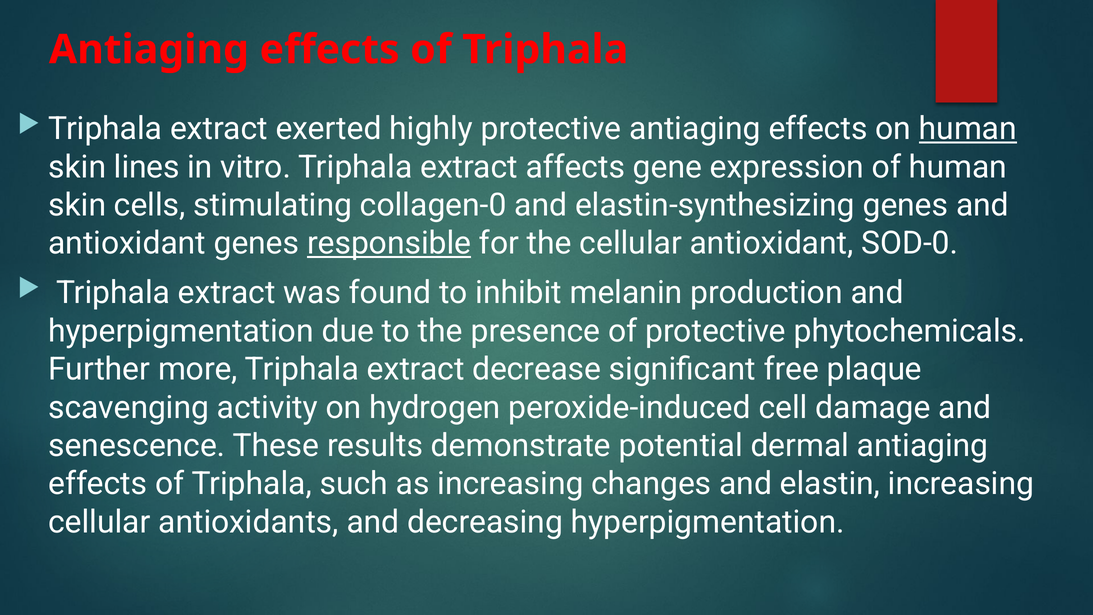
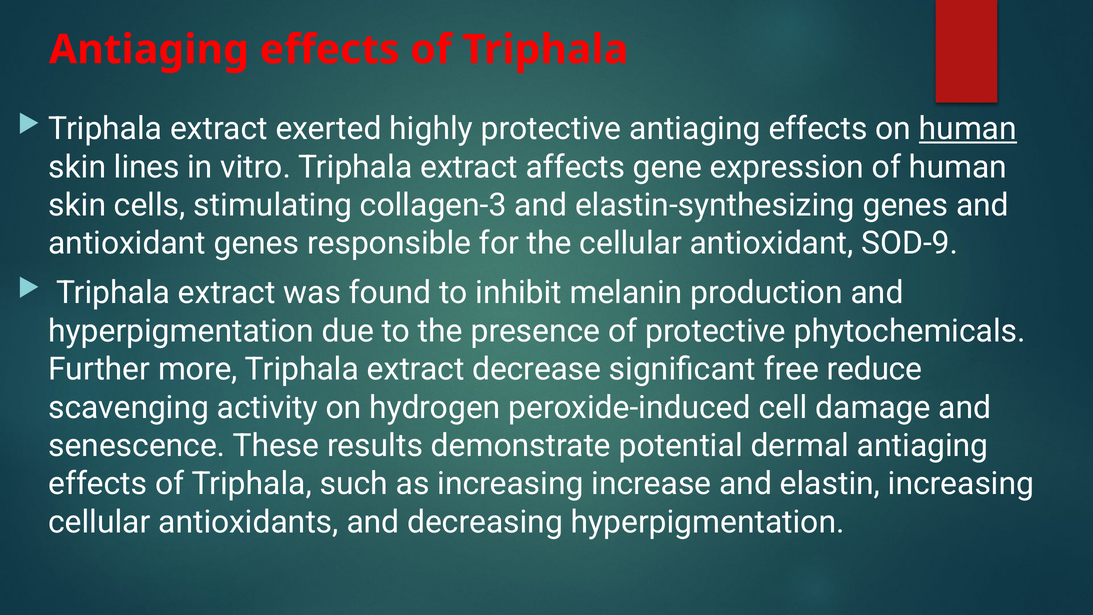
collagen-0: collagen-0 -> collagen-3
responsible underline: present -> none
SOD-0: SOD-0 -> SOD-9
plaque: plaque -> reduce
changes: changes -> increase
